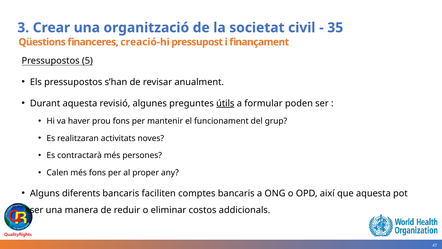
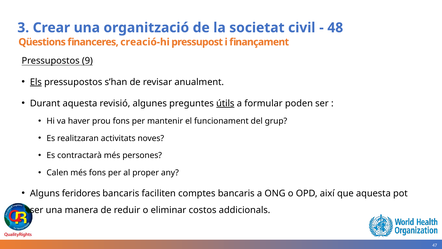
35: 35 -> 48
5: 5 -> 9
Els underline: none -> present
diferents: diferents -> feridores
